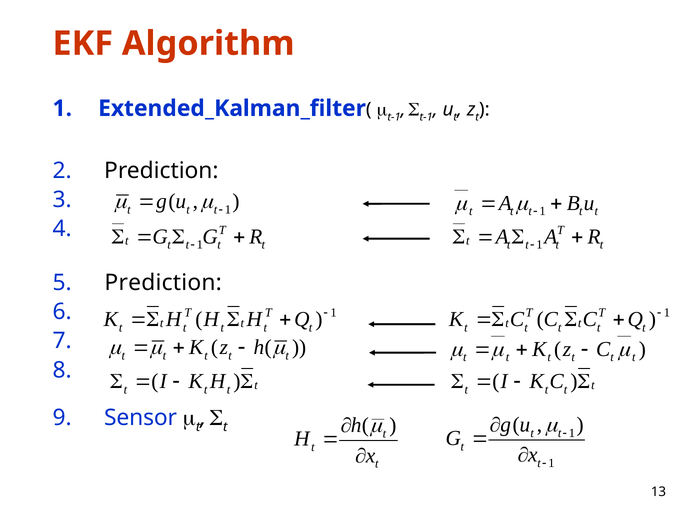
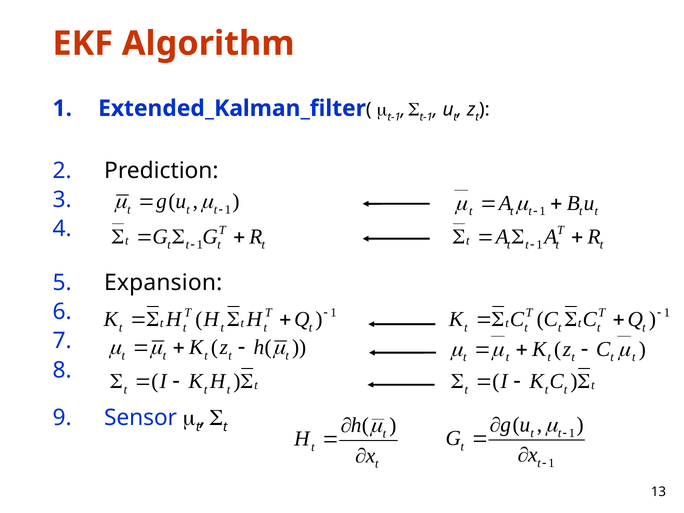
Prediction at (163, 283): Prediction -> Expansion
